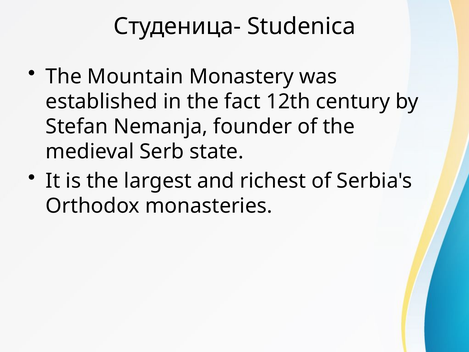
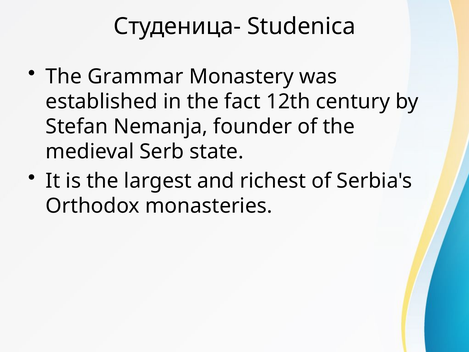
Mountain: Mountain -> Grammar
